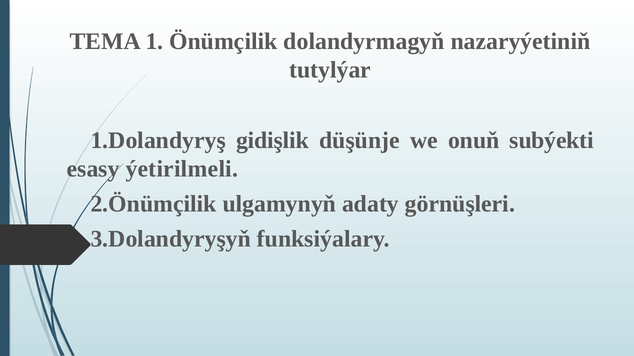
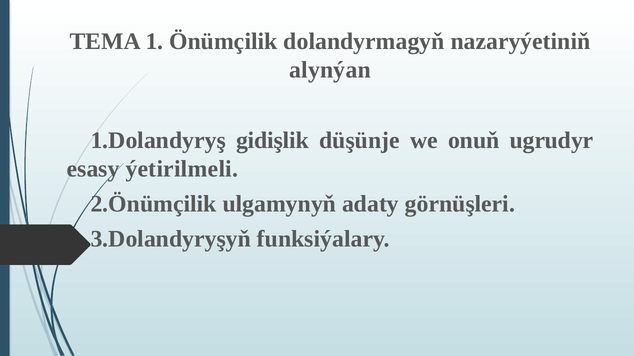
tutylýar: tutylýar -> alynýan
subýekti: subýekti -> ugrudyr
